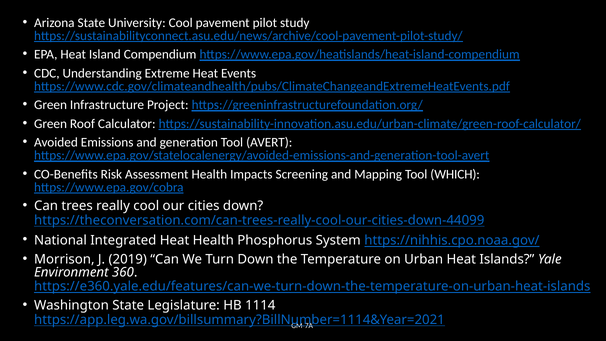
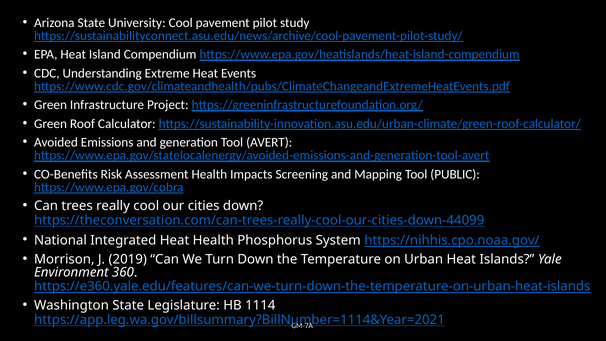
WHICH: WHICH -> PUBLIC
